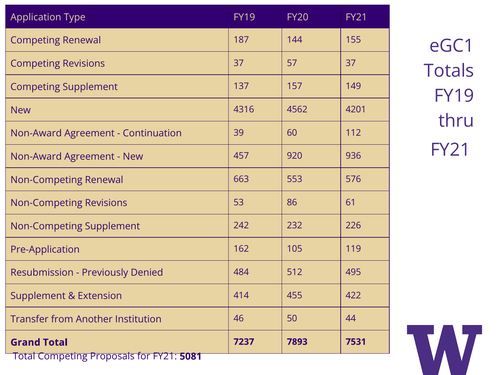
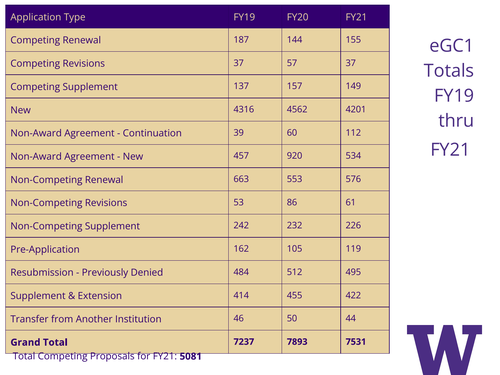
936: 936 -> 534
